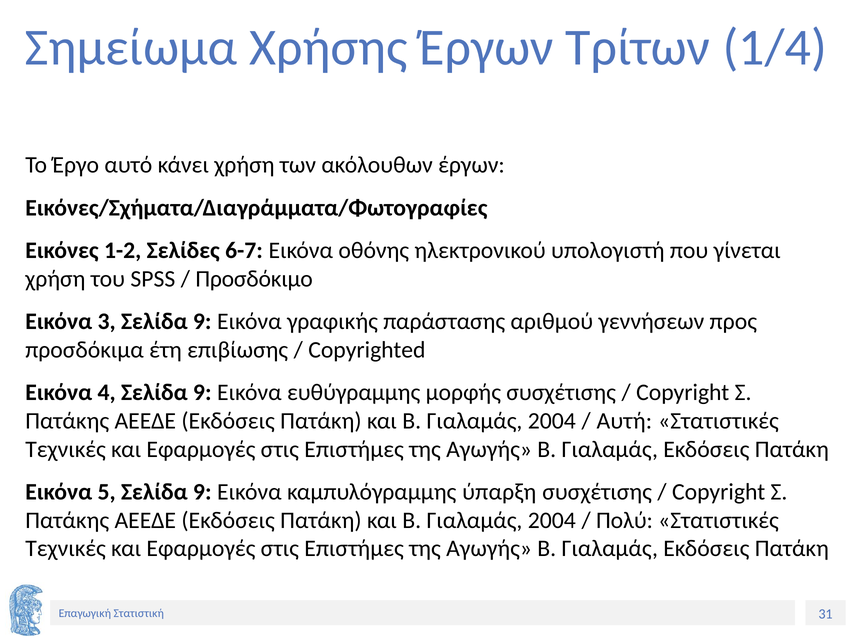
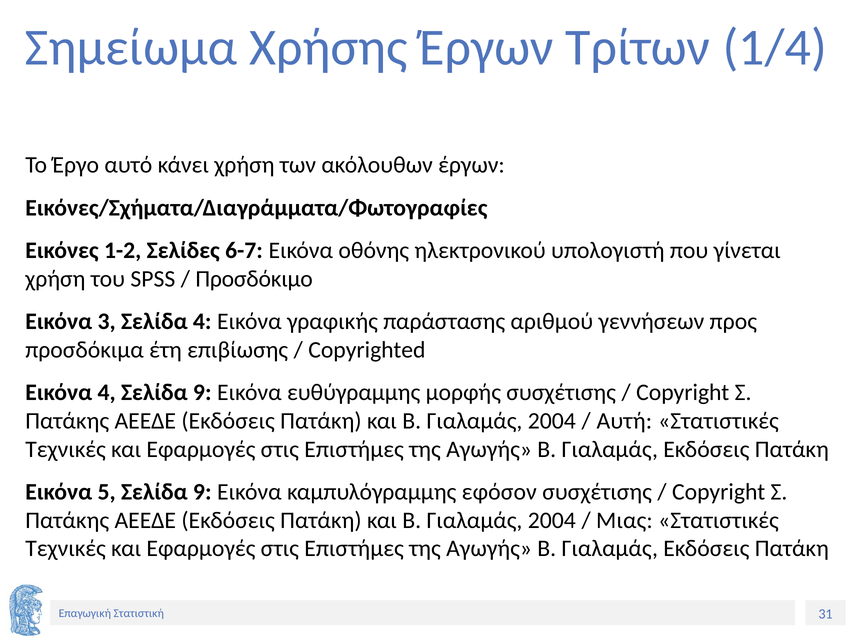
3 Σελίδα 9: 9 -> 4
ύπαρξη: ύπαρξη -> εφόσον
Πολύ: Πολύ -> Μιας
